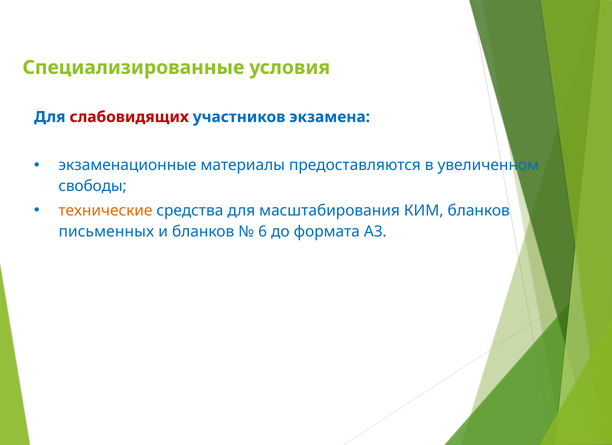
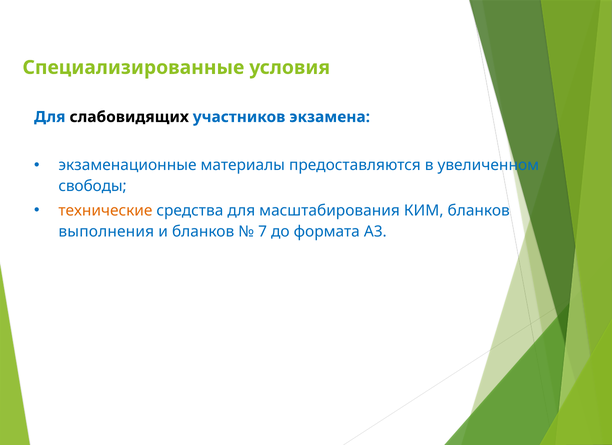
слабовидящих colour: red -> black
письменных: письменных -> выполнения
6: 6 -> 7
